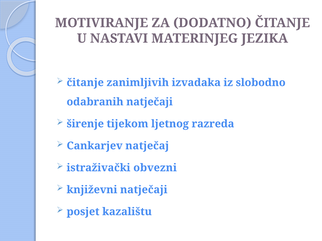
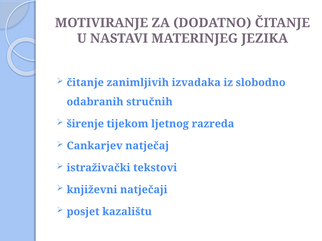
odabranih natječaji: natječaji -> stručnih
obvezni: obvezni -> tekstovi
